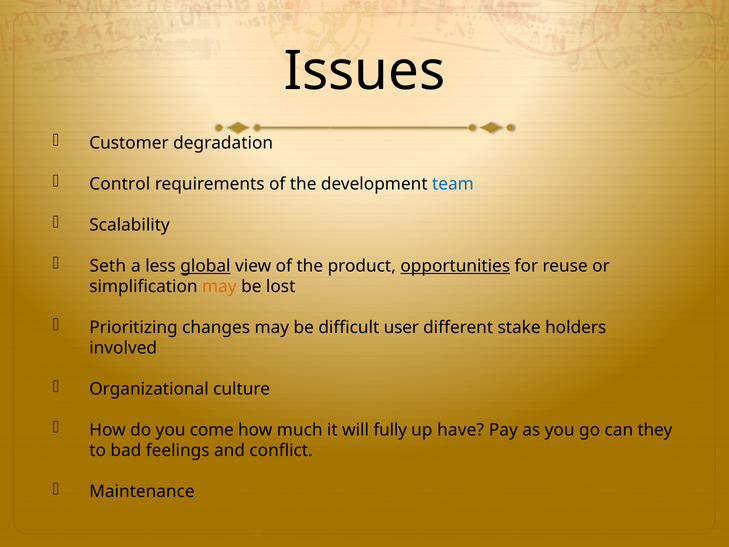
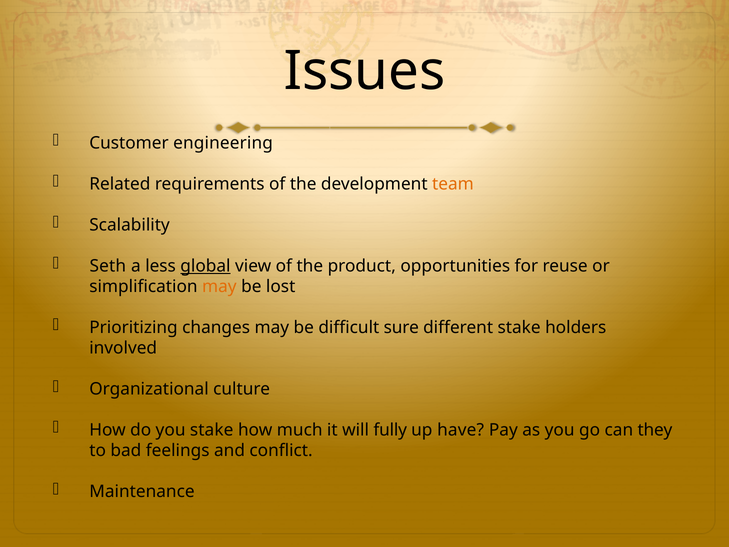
degradation: degradation -> engineering
Control: Control -> Related
team colour: blue -> orange
opportunities underline: present -> none
user: user -> sure
you come: come -> stake
